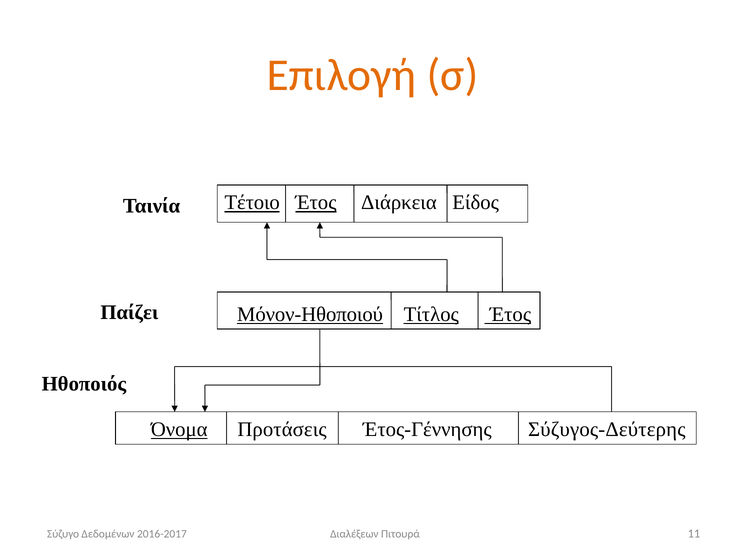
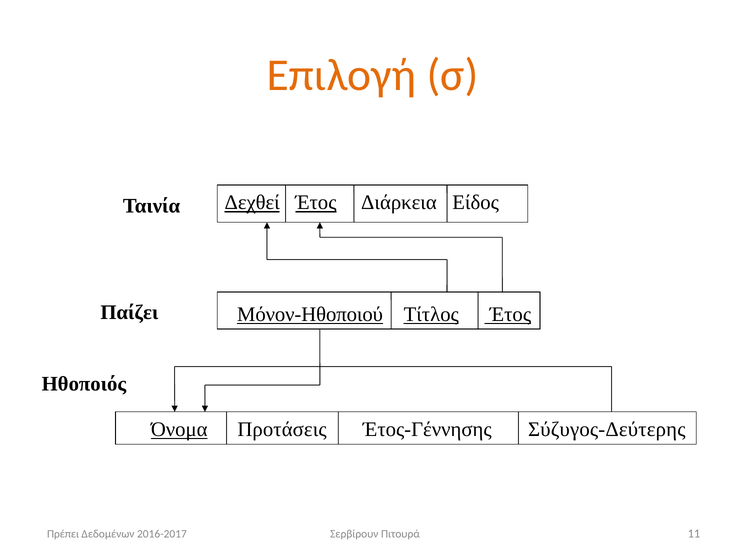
Τέτοιο: Τέτοιο -> Δεχθεί
Σύζυγο: Σύζυγο -> Πρέπει
Διαλέξεων: Διαλέξεων -> Σερβίρουν
